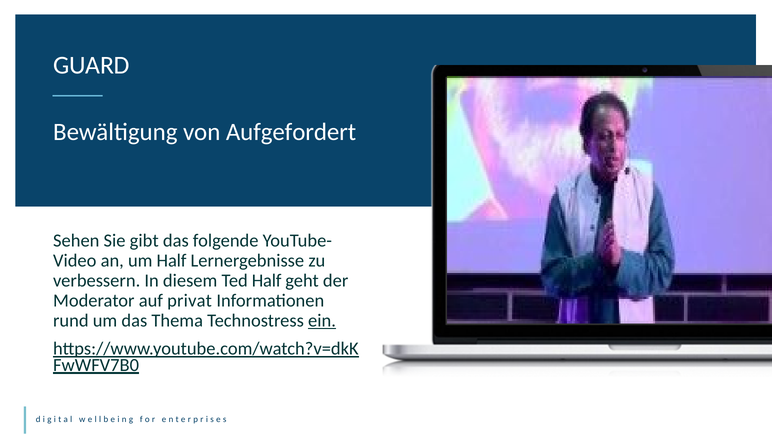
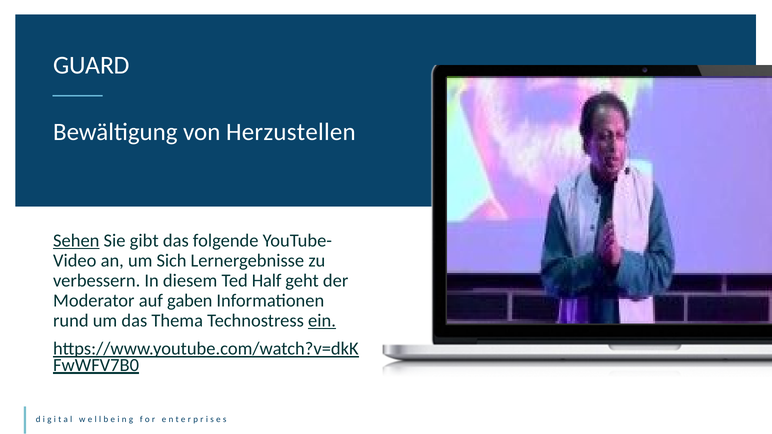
Aufgefordert: Aufgefordert -> Herzustellen
Sehen underline: none -> present
um Half: Half -> Sich
privat: privat -> gaben
